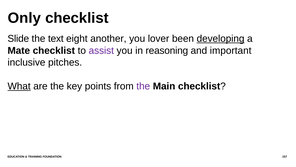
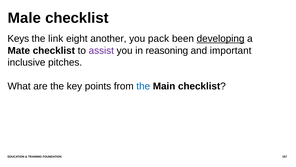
Only: Only -> Male
Slide: Slide -> Keys
text: text -> link
lover: lover -> pack
What underline: present -> none
the at (143, 86) colour: purple -> blue
